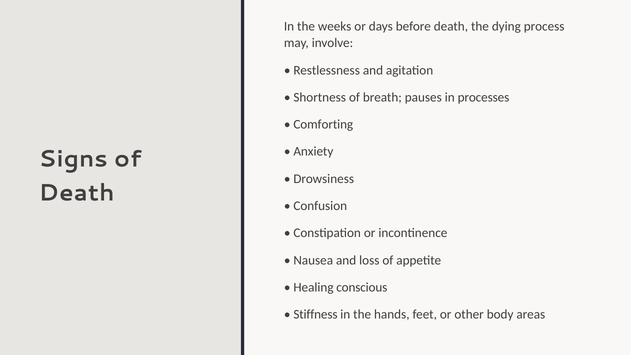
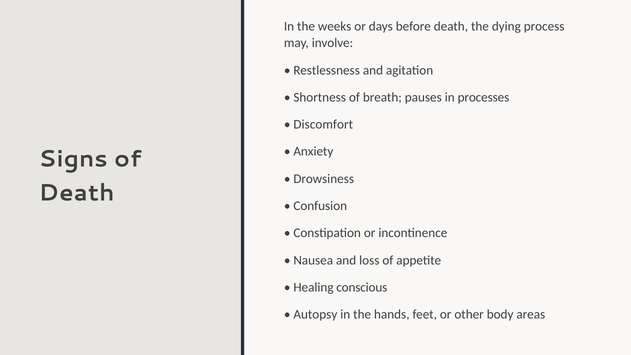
Comforting: Comforting -> Discomfort
Stiffness: Stiffness -> Autopsy
